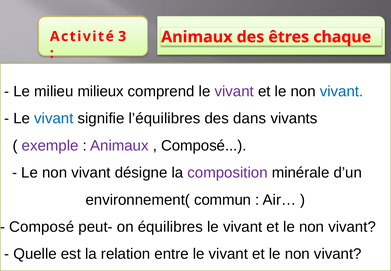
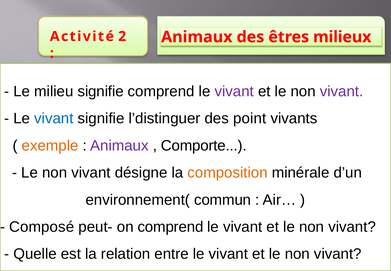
3: 3 -> 2
chaque: chaque -> milieux
milieu milieux: milieux -> signifie
vivant at (342, 91) colour: blue -> purple
l’équilibres: l’équilibres -> l’distinguer
dans: dans -> point
exemple colour: purple -> orange
Composé at (204, 145): Composé -> Comporte
composition colour: purple -> orange
on équilibres: équilibres -> comprend
